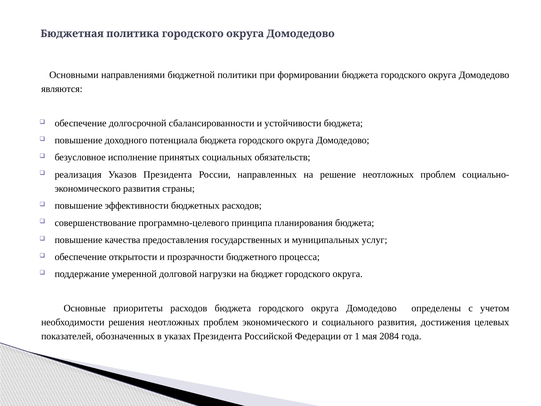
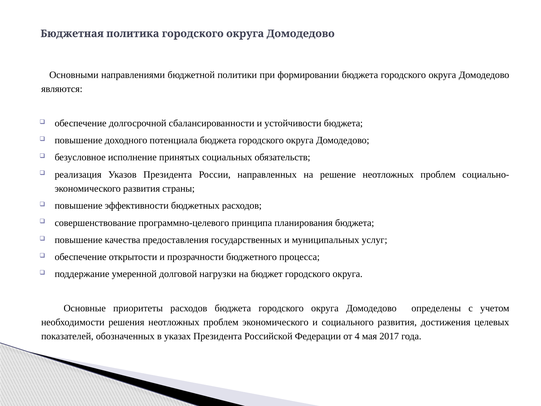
1: 1 -> 4
2084: 2084 -> 2017
